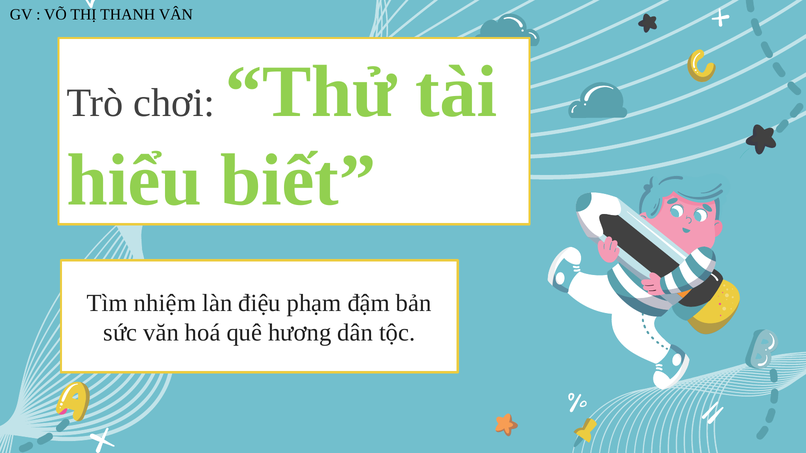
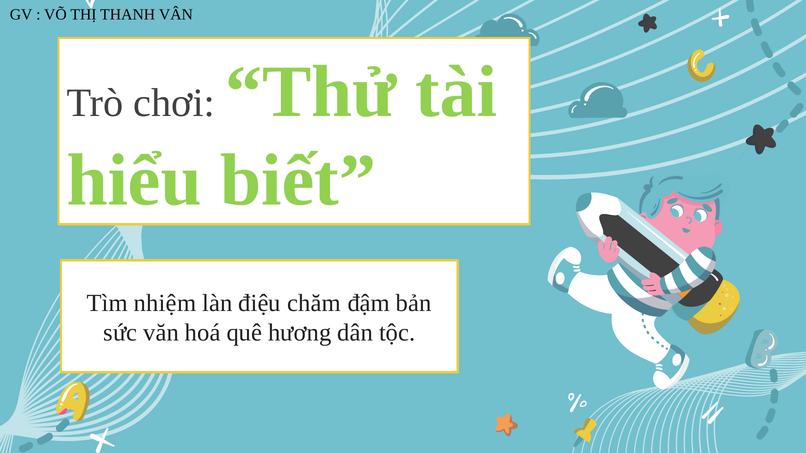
phạm: phạm -> chăm
